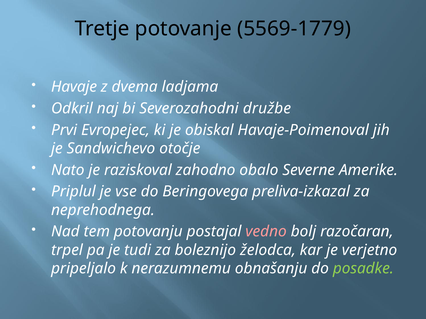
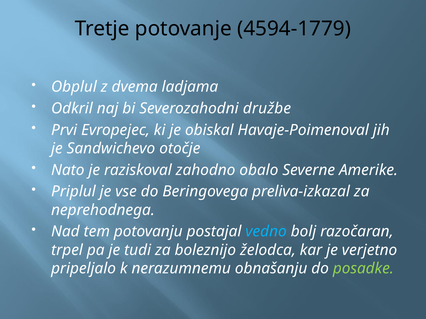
5569-1779: 5569-1779 -> 4594-1779
Havaje: Havaje -> Obplul
vedno colour: pink -> light blue
